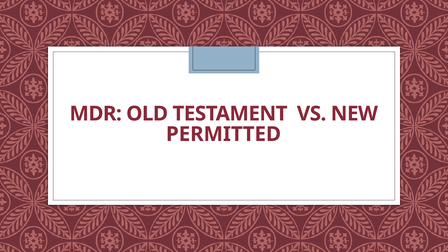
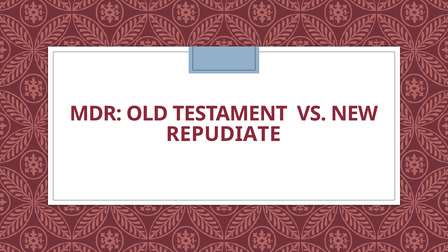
PERMITTED: PERMITTED -> REPUDIATE
